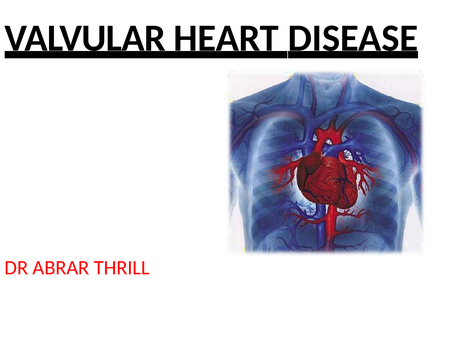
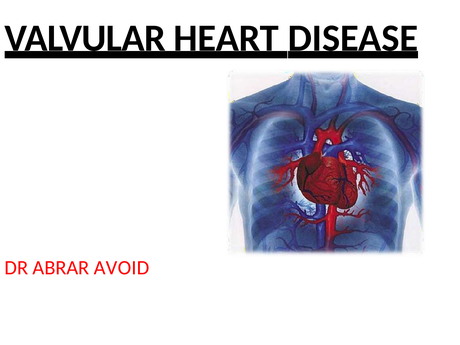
THRILL: THRILL -> AVOID
